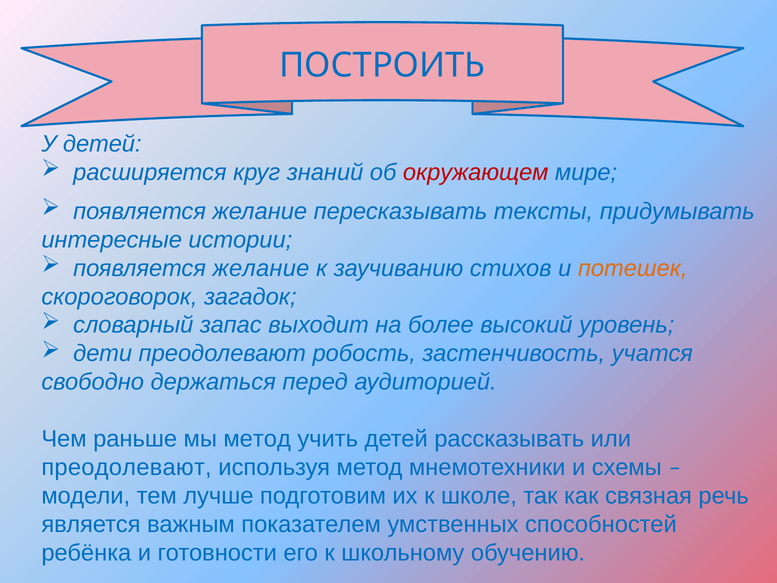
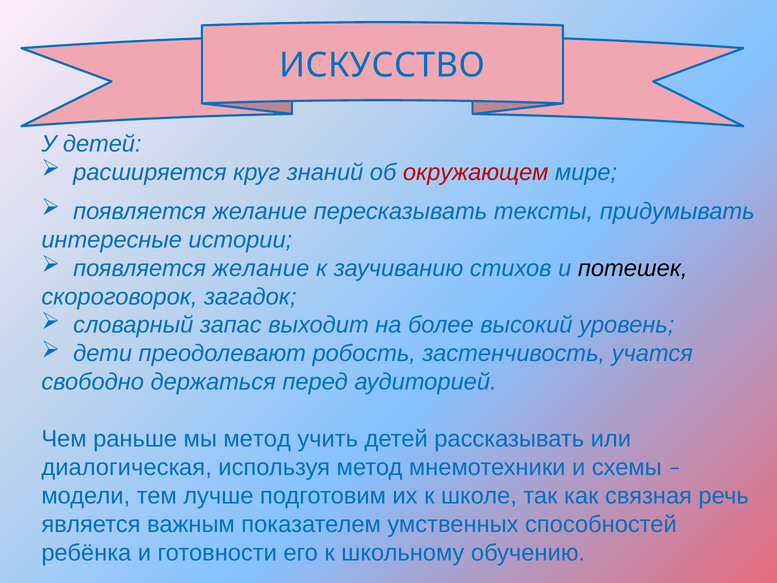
ПОСТРОИТЬ: ПОСТРОИТЬ -> ИСКУССТВО
потешек colour: orange -> black
преодолевают at (127, 467): преодолевают -> диалогическая
